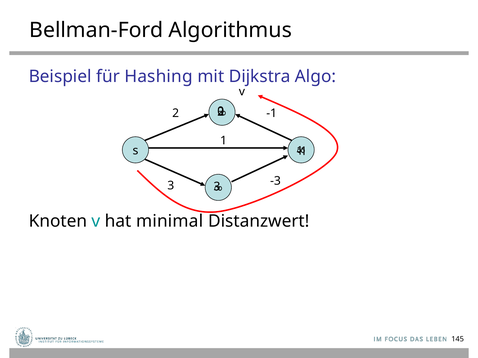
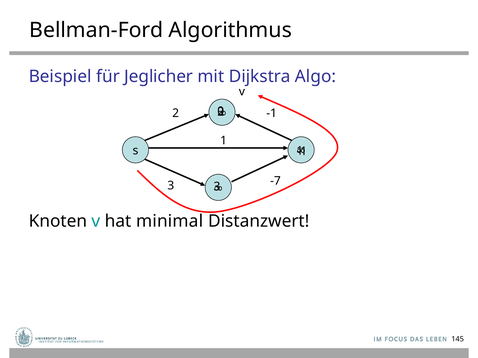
Hashing: Hashing -> Jeglicher
-3: -3 -> -7
